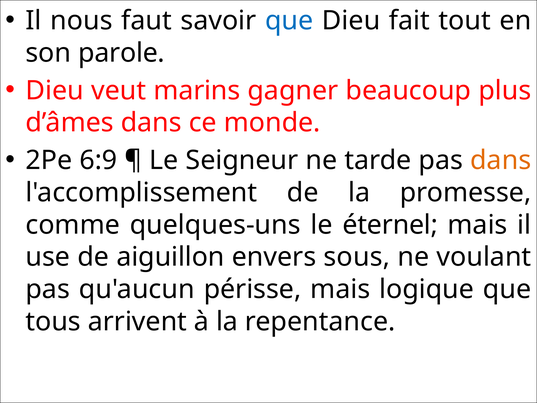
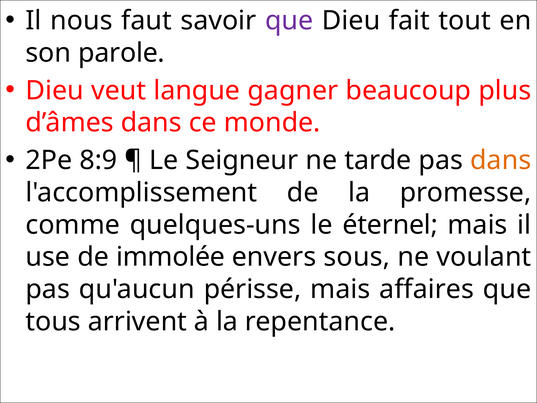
que at (289, 21) colour: blue -> purple
marins: marins -> langue
6:9: 6:9 -> 8:9
aiguillon: aiguillon -> immolée
logique: logique -> affaires
